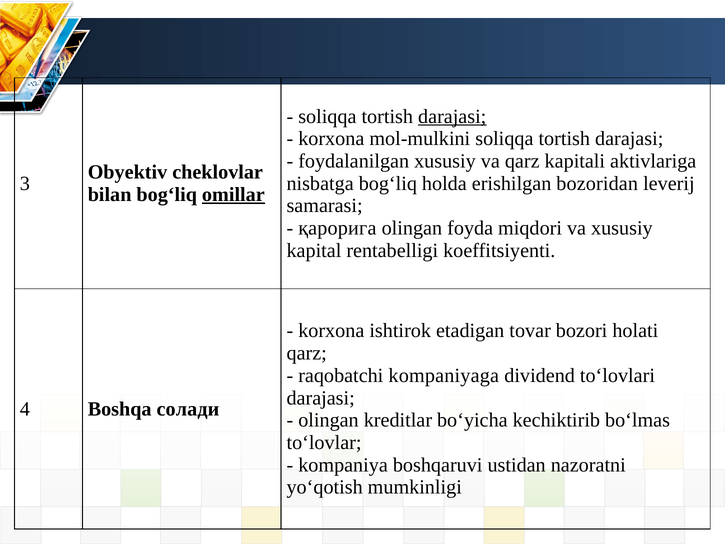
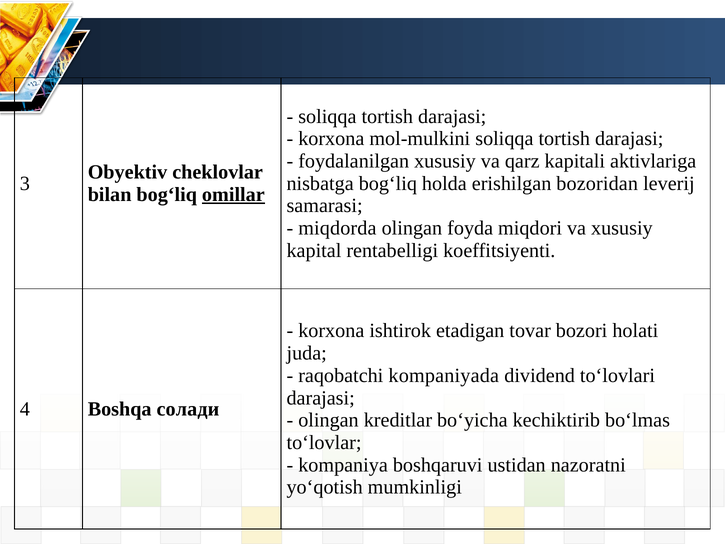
darajasi at (452, 116) underline: present -> none
қарорига: қарорига -> miqdorda
qarz at (307, 353): qarz -> juda
kompaniyaga: kompaniyaga -> kompaniyada
